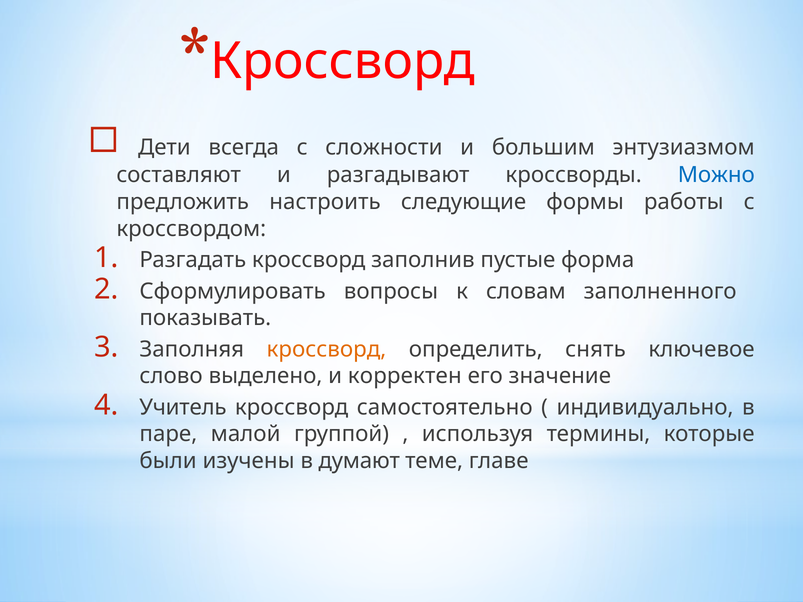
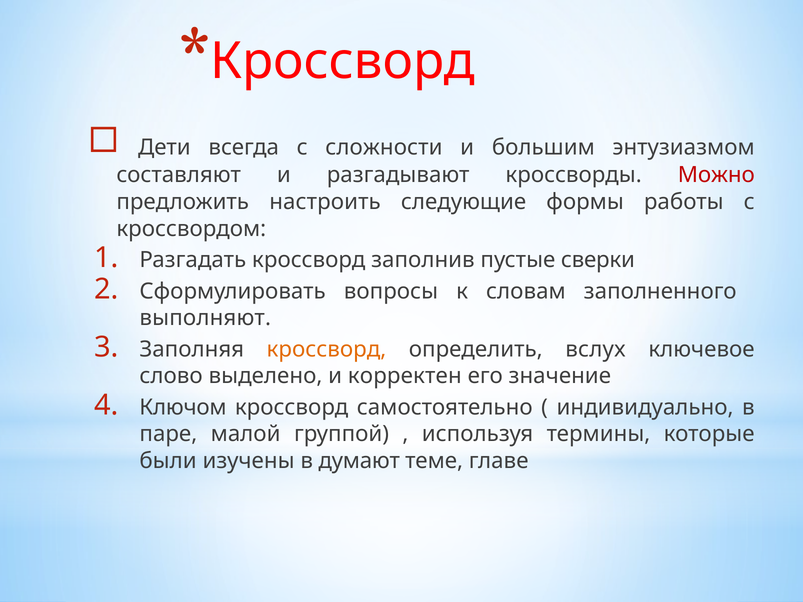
Можно colour: blue -> red
форма: форма -> сверки
показывать: показывать -> выполняют
снять: снять -> вслух
Учитель: Учитель -> Ключом
